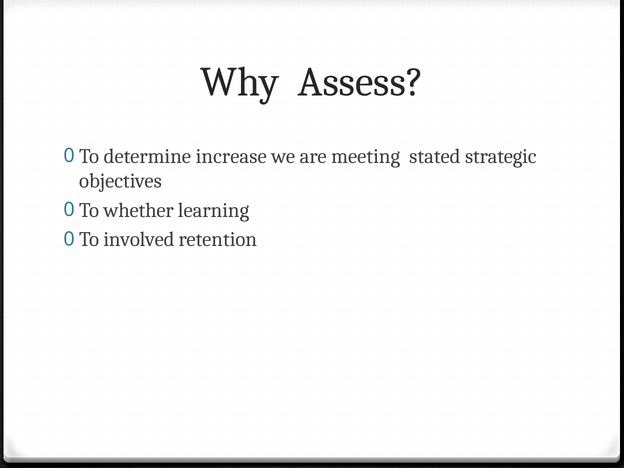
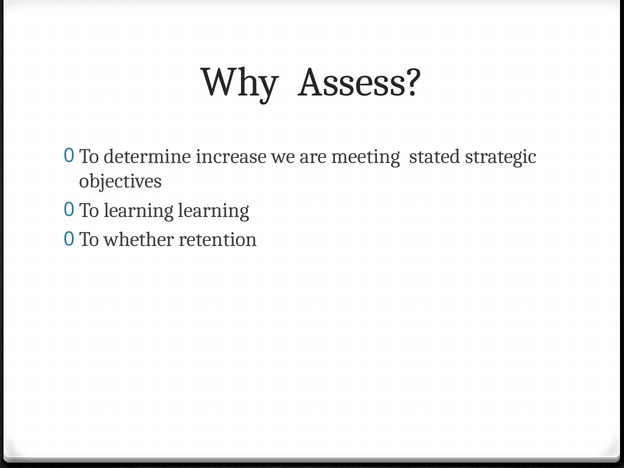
To whether: whether -> learning
involved: involved -> whether
